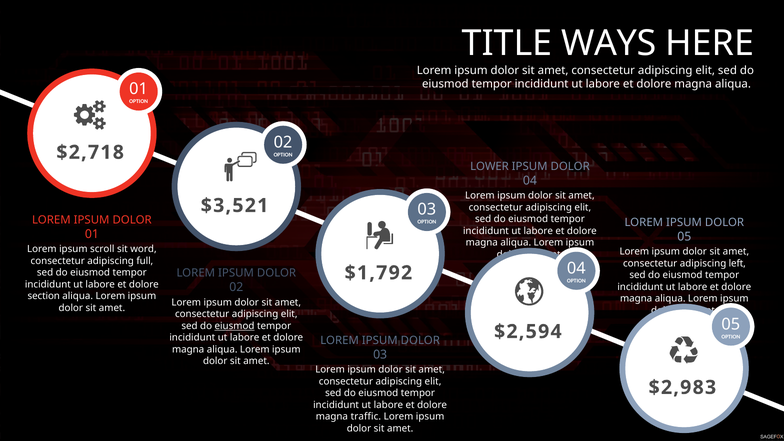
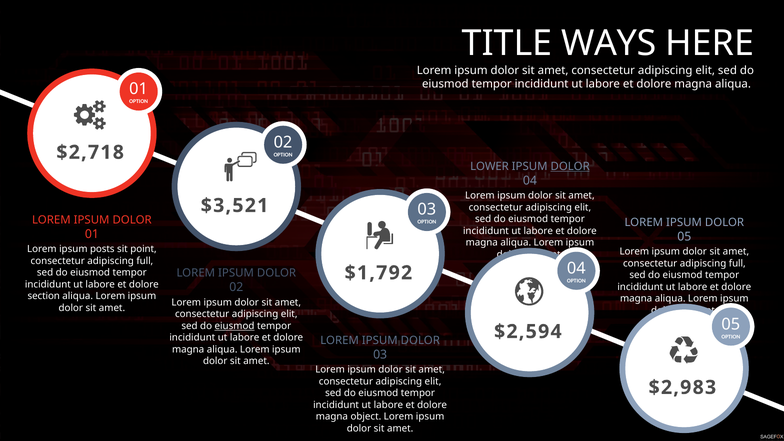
DOLOR at (570, 166) underline: none -> present
scroll: scroll -> posts
word: word -> point
left at (737, 263): left -> full
traffic: traffic -> object
